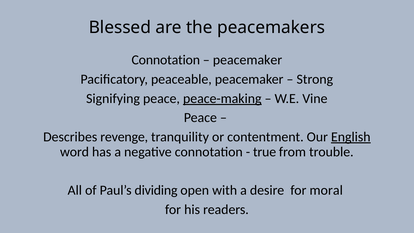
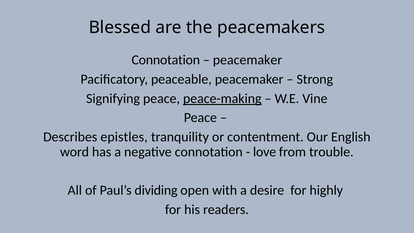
revenge: revenge -> epistles
English underline: present -> none
true: true -> love
moral: moral -> highly
